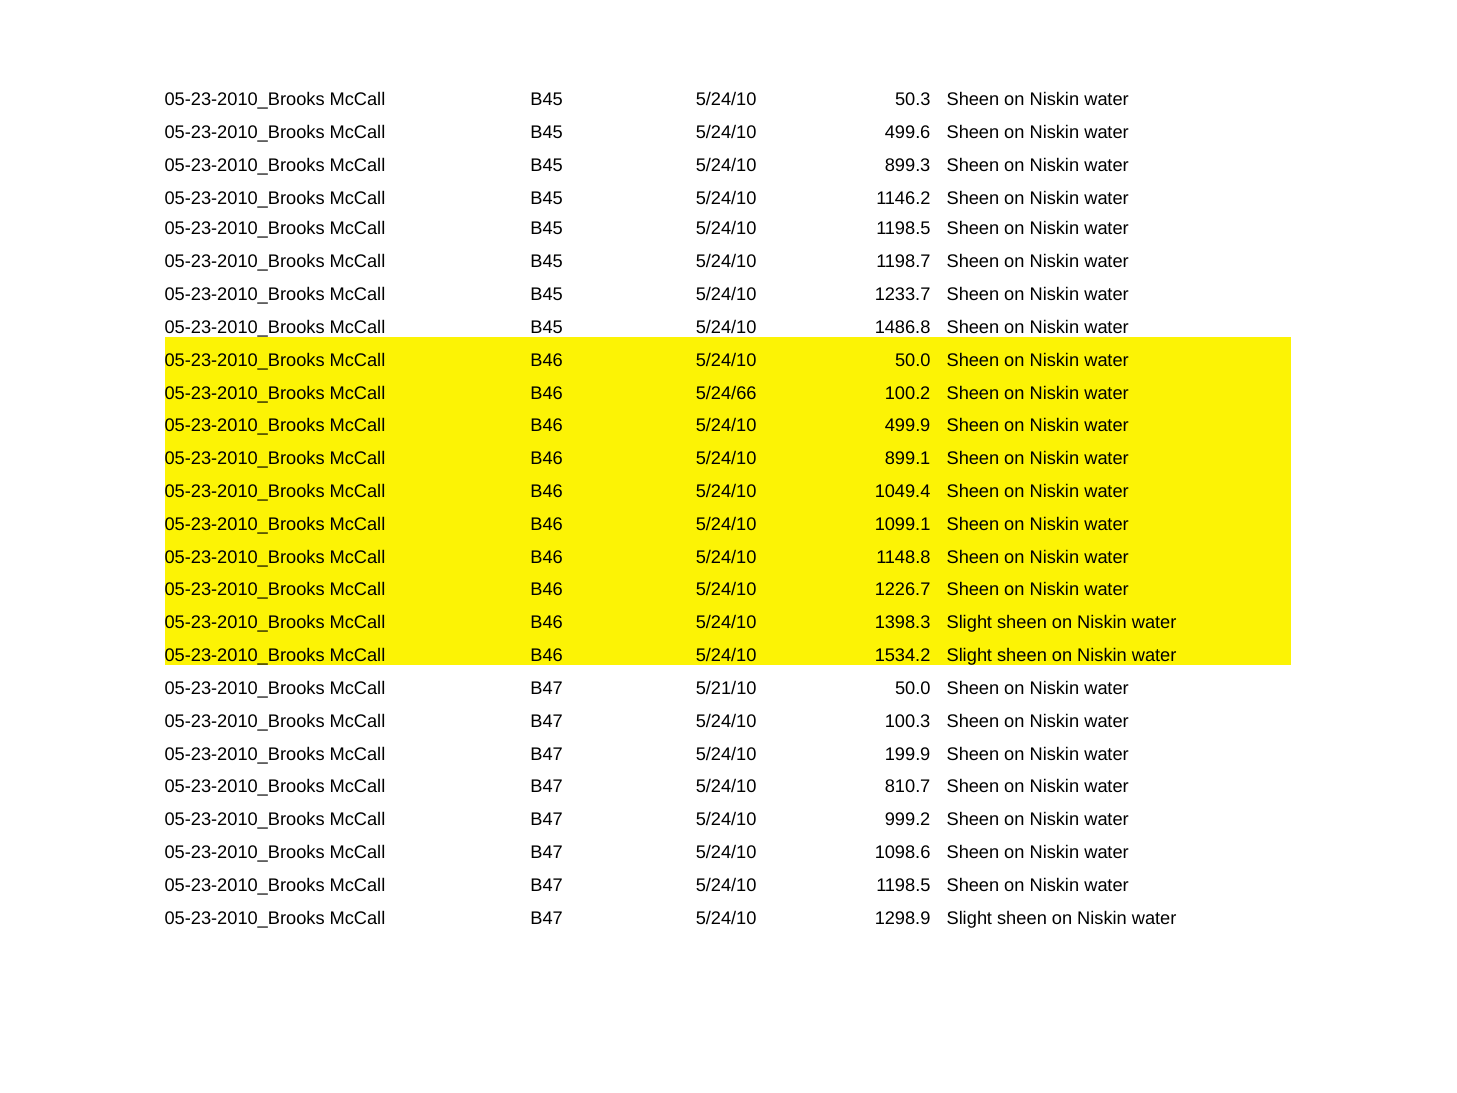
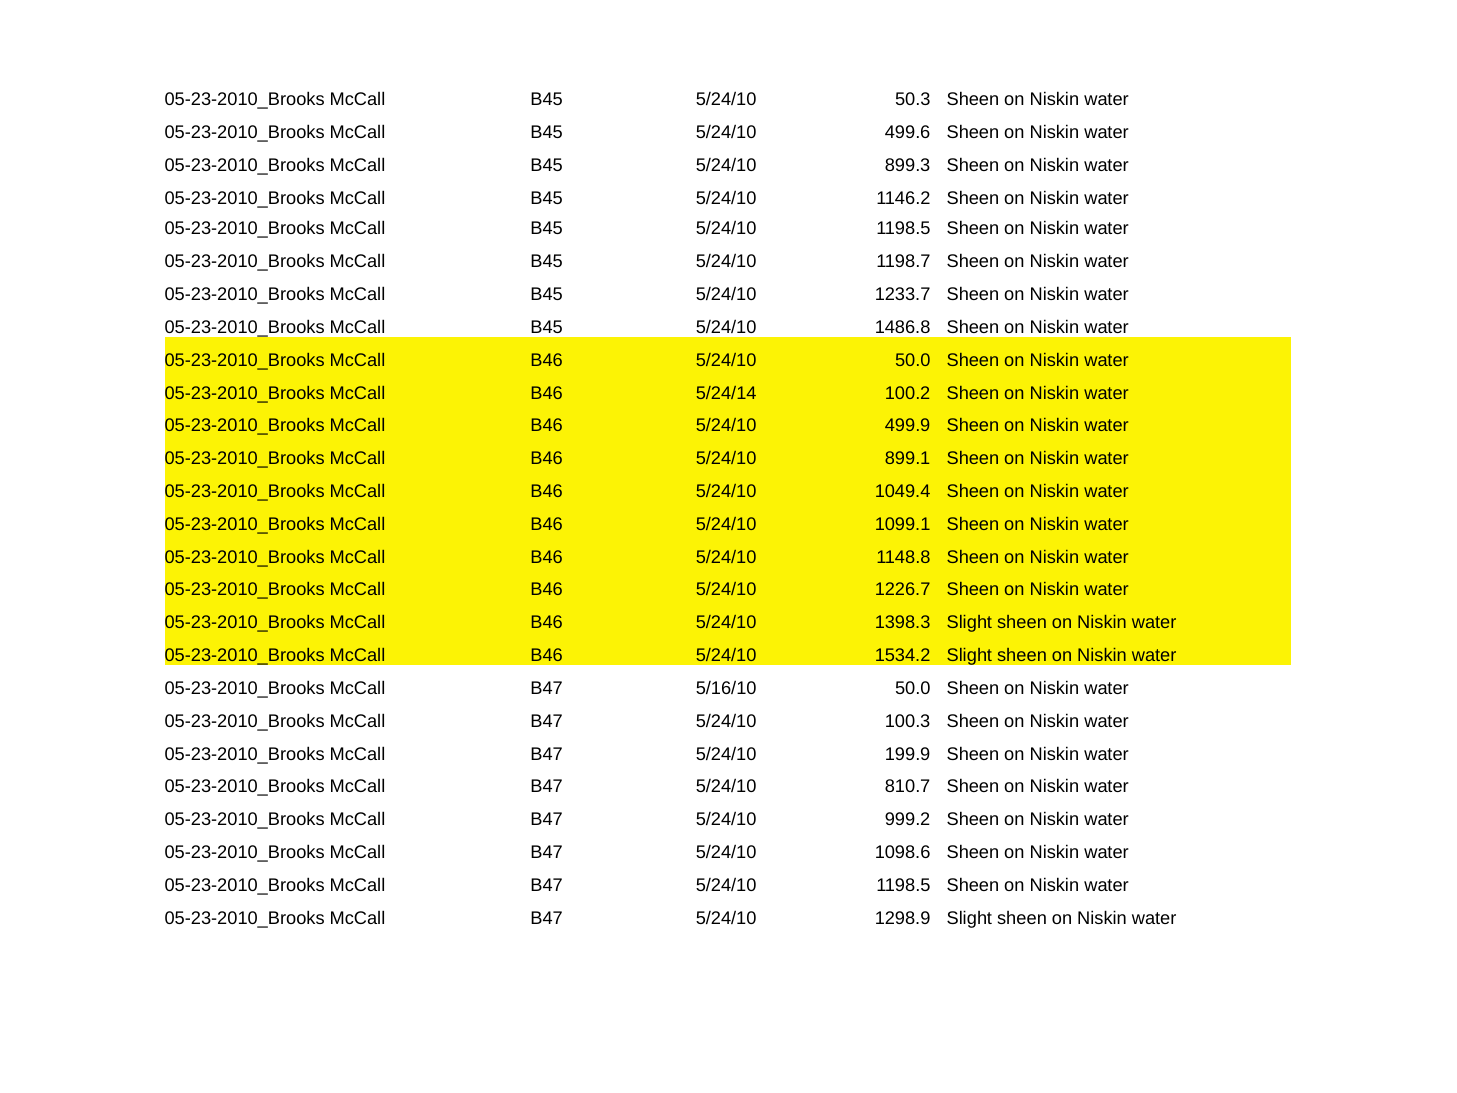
5/24/66: 5/24/66 -> 5/24/14
5/21/10: 5/21/10 -> 5/16/10
